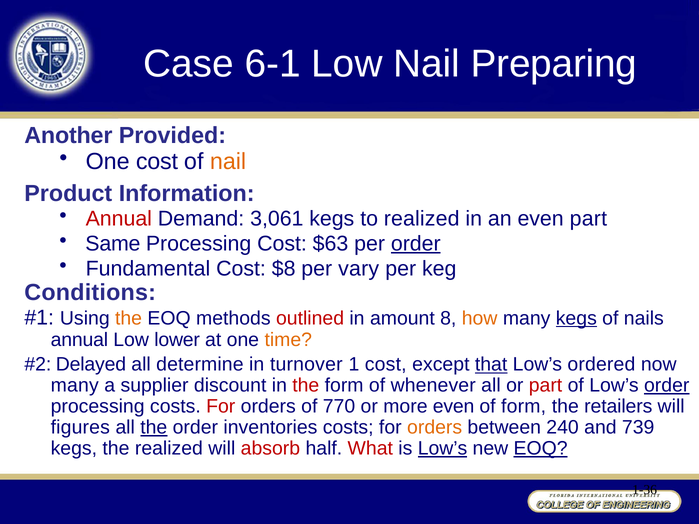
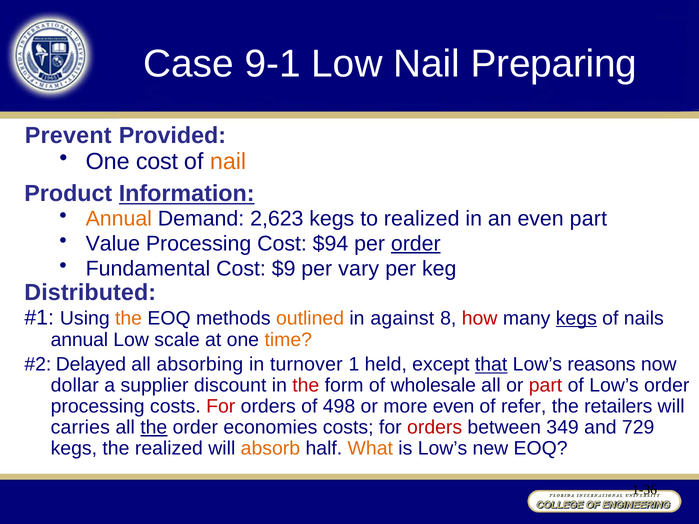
6-1: 6-1 -> 9-1
Another: Another -> Prevent
Information underline: none -> present
Annual at (119, 219) colour: red -> orange
3,061: 3,061 -> 2,623
Same: Same -> Value
$63: $63 -> $94
$8: $8 -> $9
Conditions: Conditions -> Distributed
outlined colour: red -> orange
amount: amount -> against
how colour: orange -> red
lower: lower -> scale
determine: determine -> absorbing
1 cost: cost -> held
ordered: ordered -> reasons
many at (75, 386): many -> dollar
whenever: whenever -> wholesale
order at (667, 386) underline: present -> none
770: 770 -> 498
of form: form -> refer
figures: figures -> carries
inventories: inventories -> economies
orders at (435, 428) colour: orange -> red
240: 240 -> 349
739: 739 -> 729
absorb colour: red -> orange
What colour: red -> orange
Low’s at (443, 449) underline: present -> none
EOQ at (541, 449) underline: present -> none
